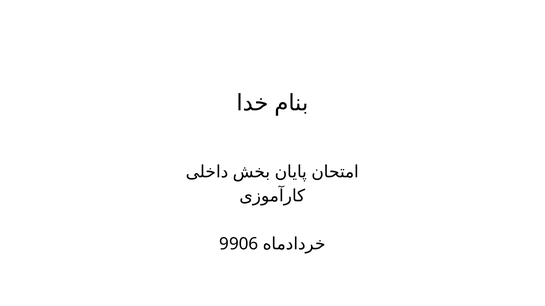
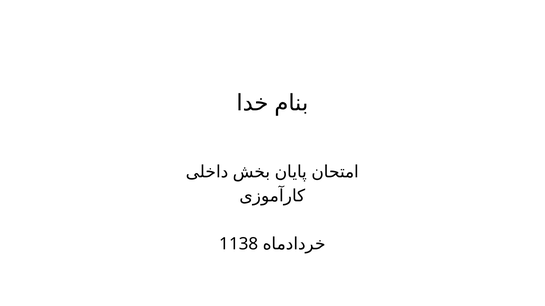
9906: 9906 -> 1138
